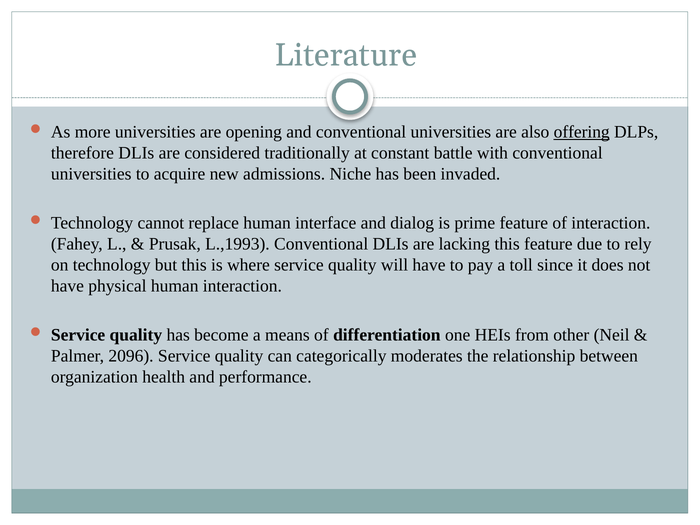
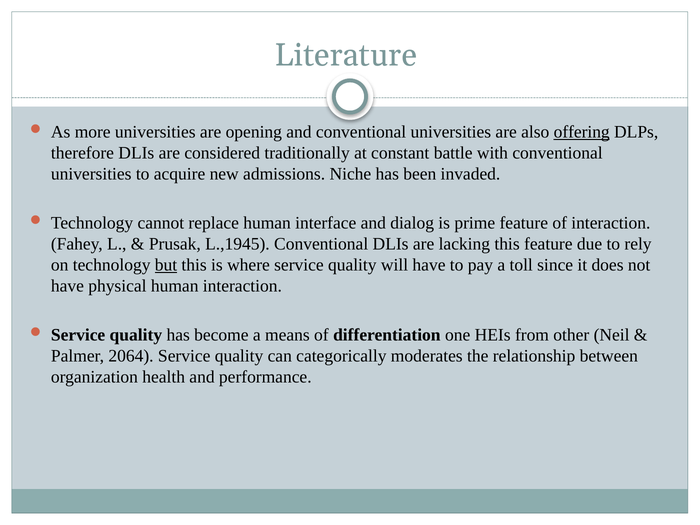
L.,1993: L.,1993 -> L.,1945
but underline: none -> present
2096: 2096 -> 2064
